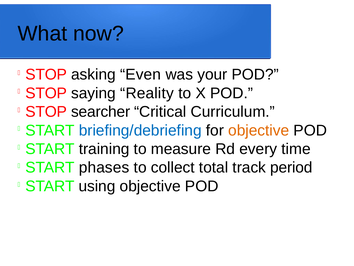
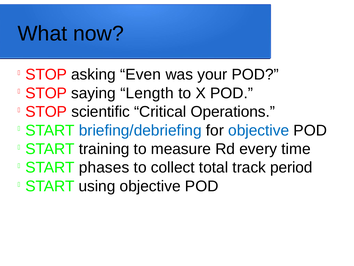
Reality: Reality -> Length
searcher: searcher -> scientific
Curriculum: Curriculum -> Operations
objective at (259, 130) colour: orange -> blue
